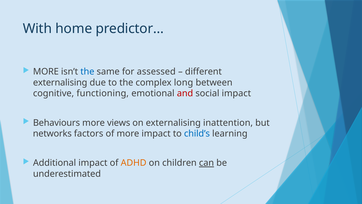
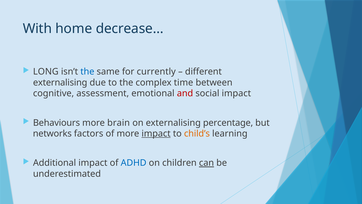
predictor…: predictor… -> decrease…
MORE at (46, 72): MORE -> LONG
assessed: assessed -> currently
long: long -> time
functioning: functioning -> assessment
views: views -> brain
inattention: inattention -> percentage
impact at (156, 133) underline: none -> present
child’s colour: blue -> orange
ADHD colour: orange -> blue
